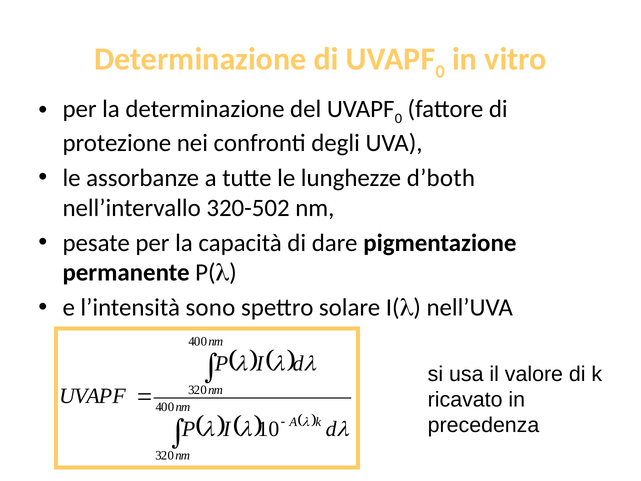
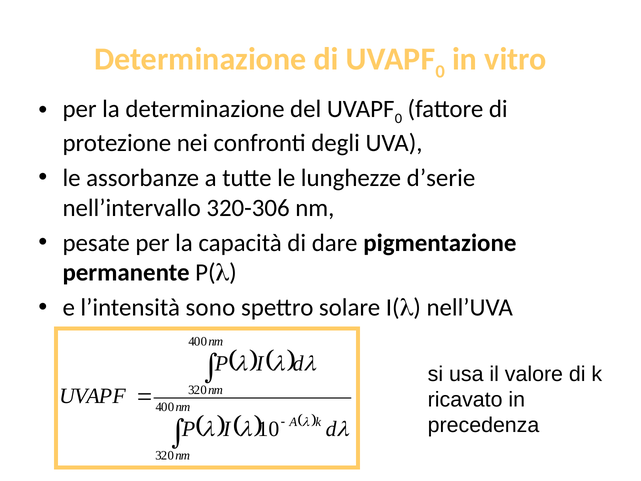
d’both: d’both -> d’serie
320-502: 320-502 -> 320-306
